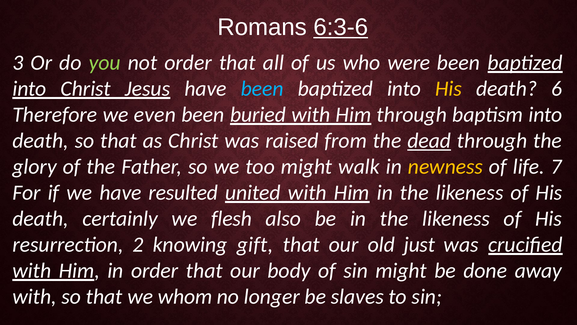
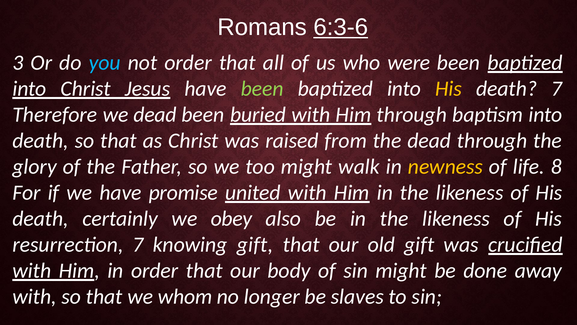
you colour: light green -> light blue
been at (262, 89) colour: light blue -> light green
death 6: 6 -> 7
we even: even -> dead
dead at (429, 140) underline: present -> none
7: 7 -> 8
resulted: resulted -> promise
flesh: flesh -> obey
resurrection 2: 2 -> 7
old just: just -> gift
